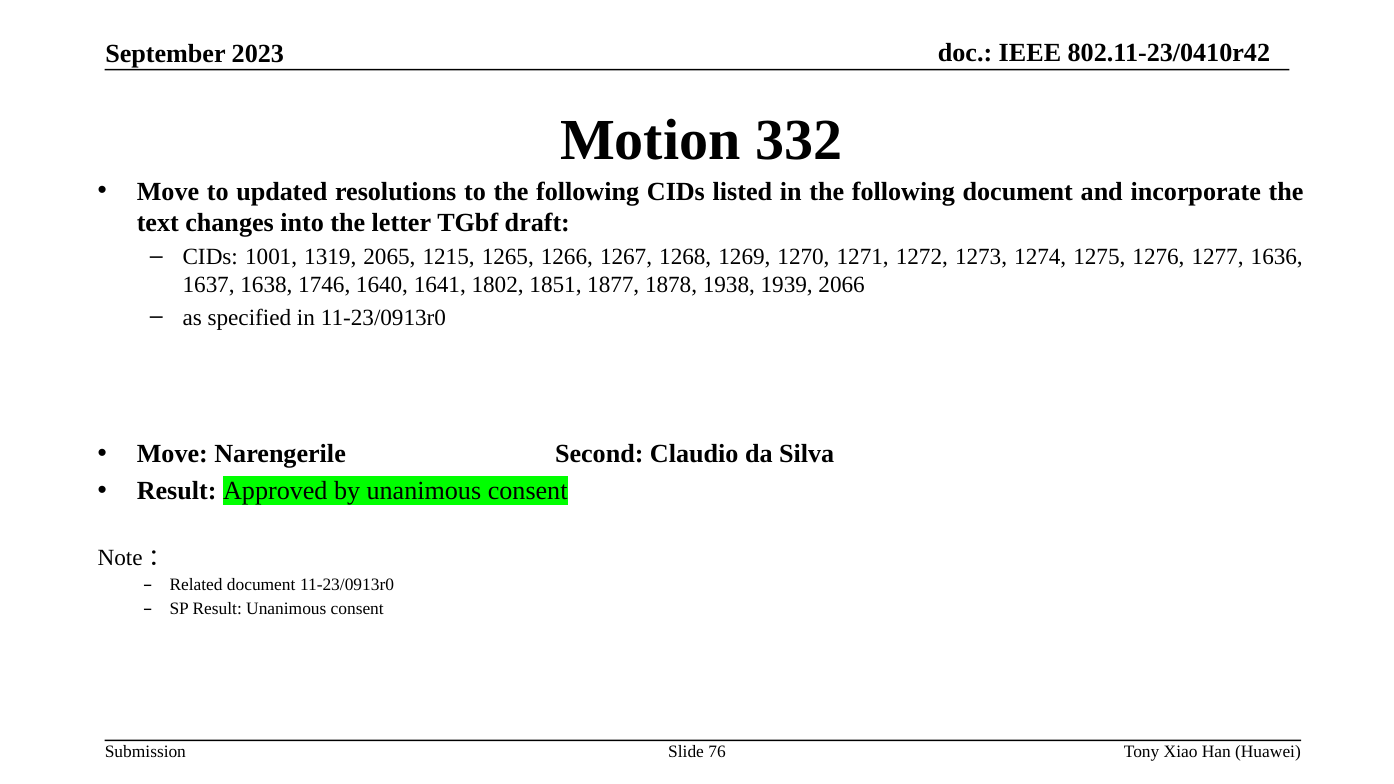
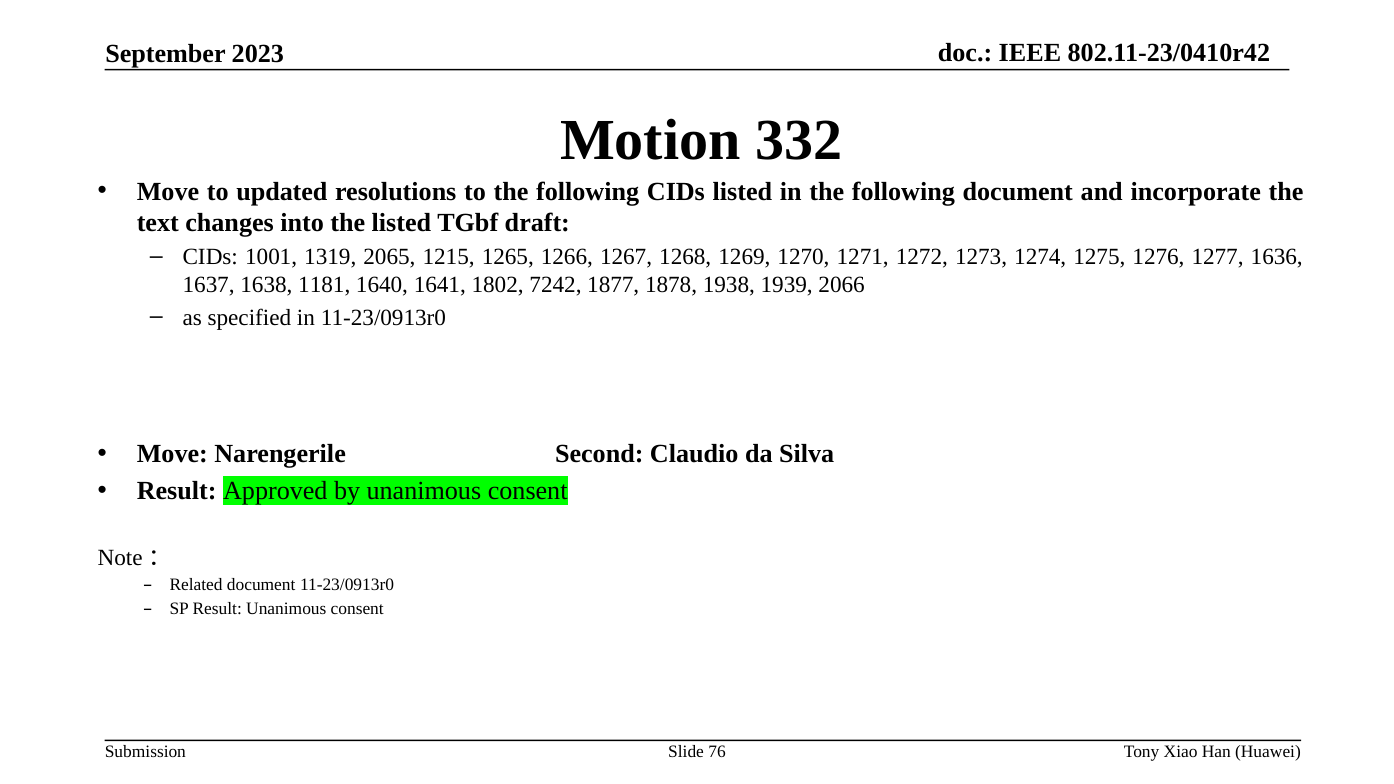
the letter: letter -> listed
1746: 1746 -> 1181
1851: 1851 -> 7242
